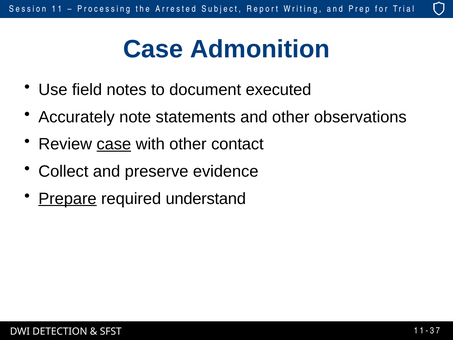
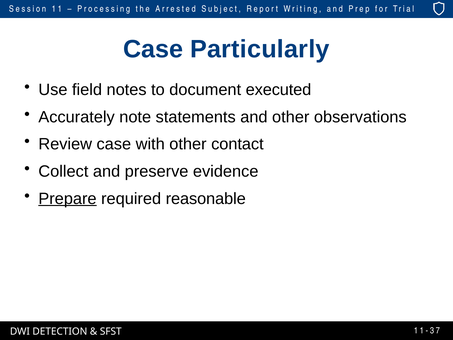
Admonition: Admonition -> Particularly
case at (114, 144) underline: present -> none
understand: understand -> reasonable
